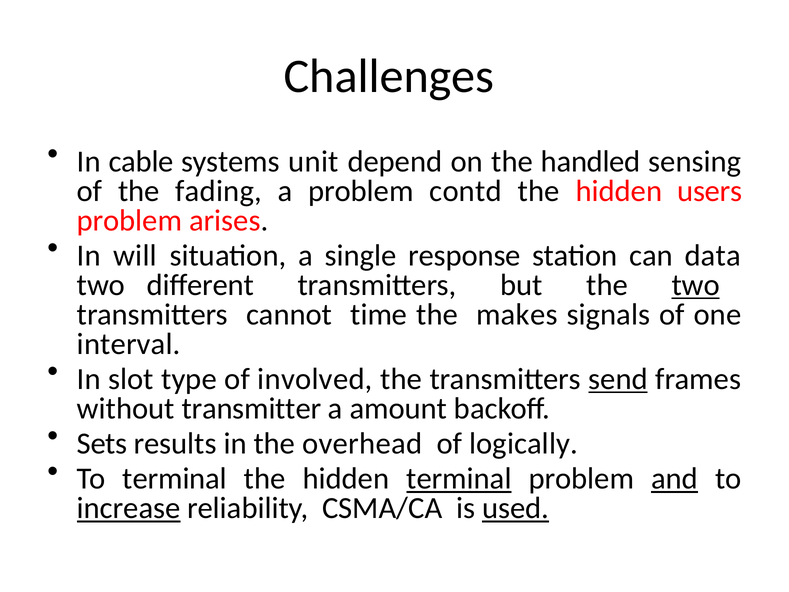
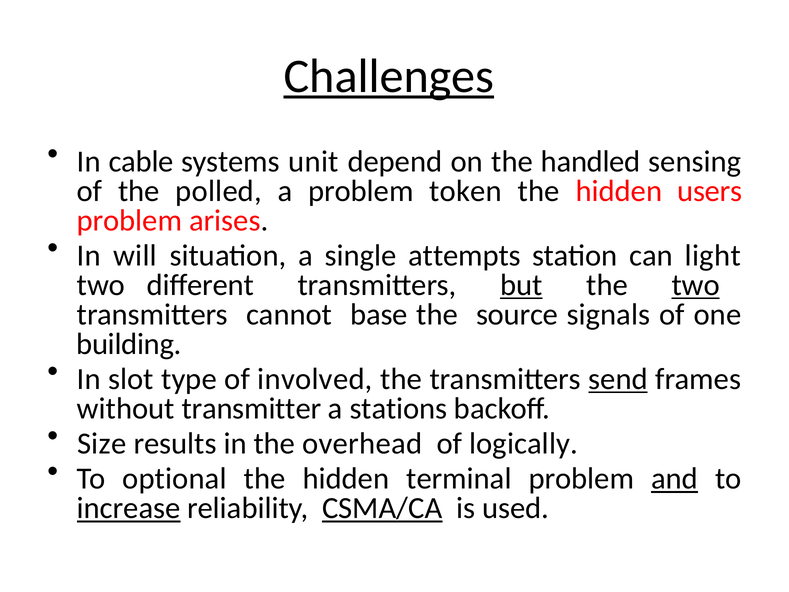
Challenges underline: none -> present
fading: fading -> polled
contd: contd -> token
response: response -> attempts
data: data -> light
but underline: none -> present
time: time -> base
makes: makes -> source
interval: interval -> building
amount: amount -> stations
Sets: Sets -> Size
To terminal: terminal -> optional
terminal at (459, 479) underline: present -> none
CSMA/CA underline: none -> present
used underline: present -> none
